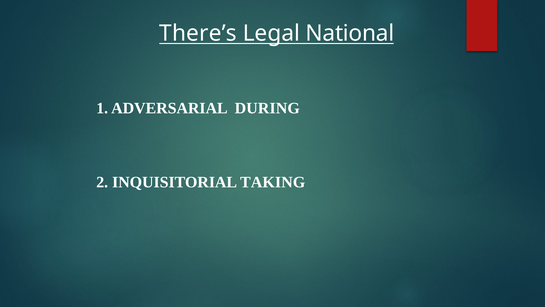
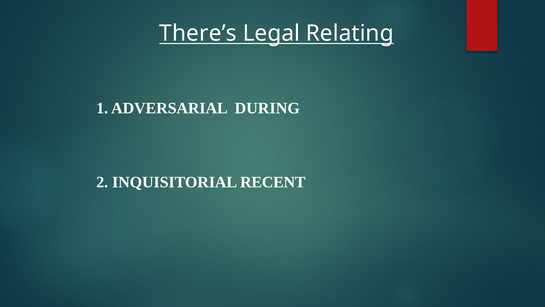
National: National -> Relating
TAKING: TAKING -> RECENT
